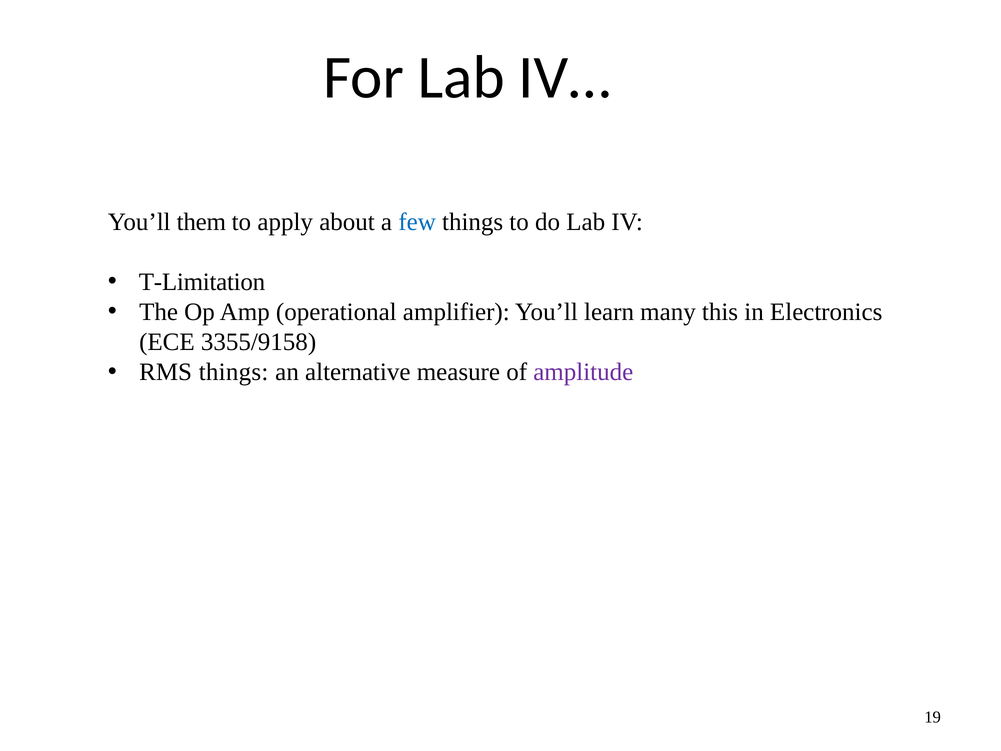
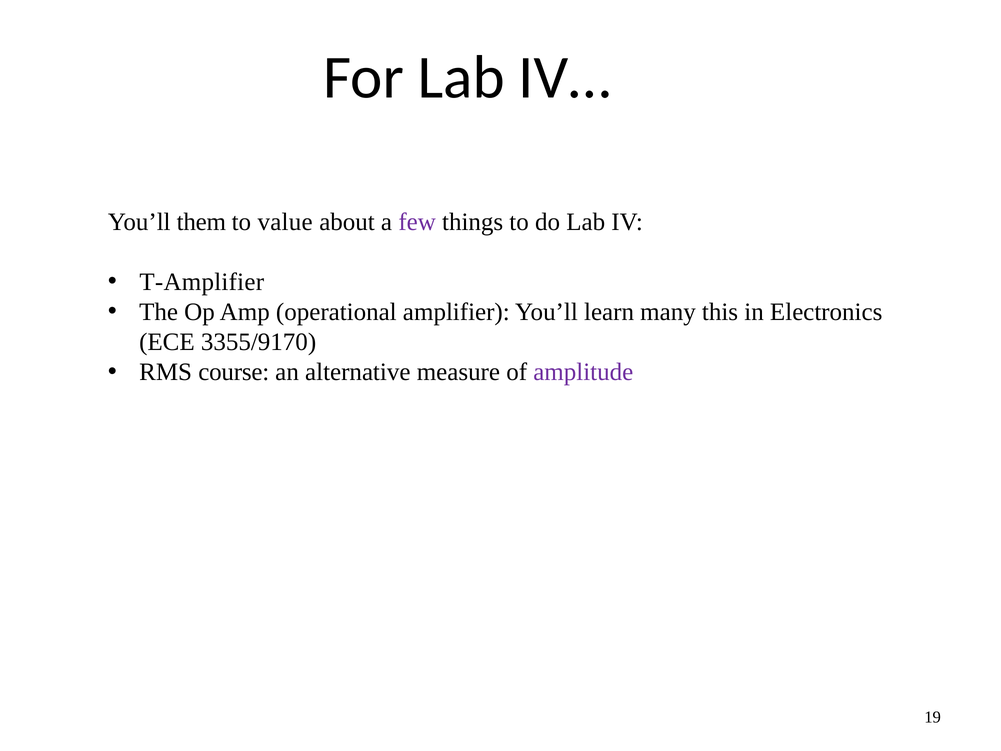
apply: apply -> value
few colour: blue -> purple
T-Limitation: T-Limitation -> T-Amplifier
3355/9158: 3355/9158 -> 3355/9170
RMS things: things -> course
